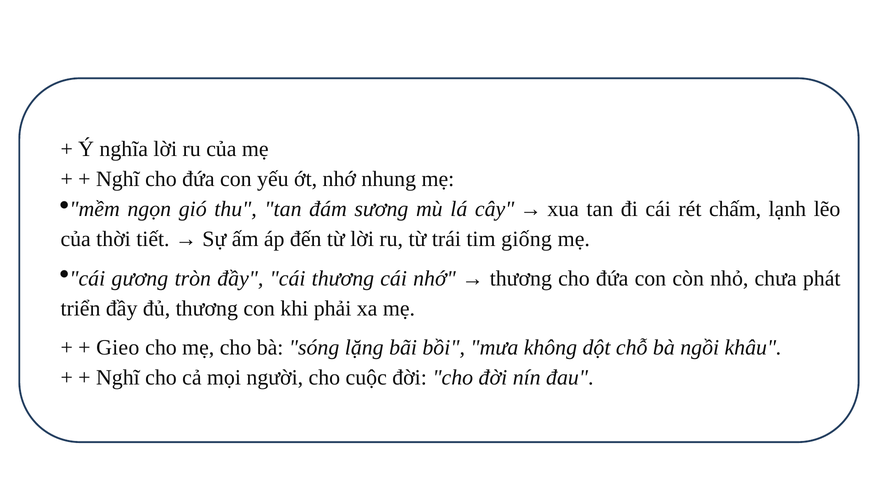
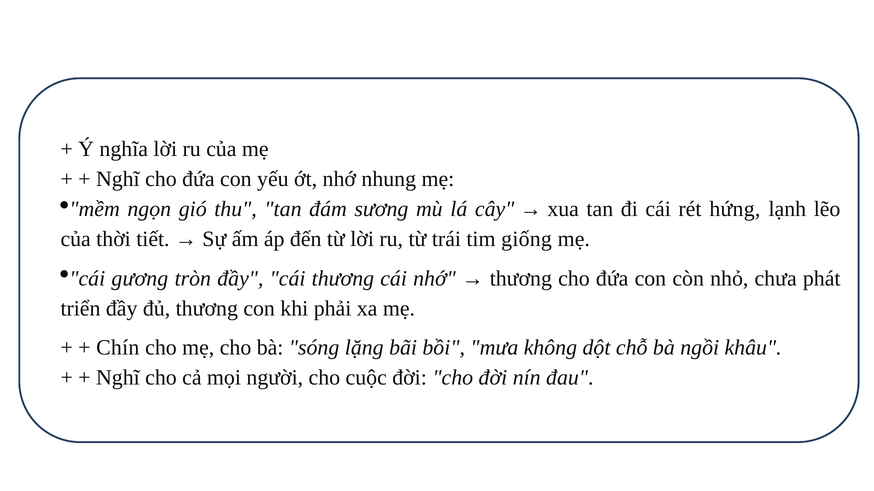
chấm: chấm -> hứng
Gieo: Gieo -> Chín
